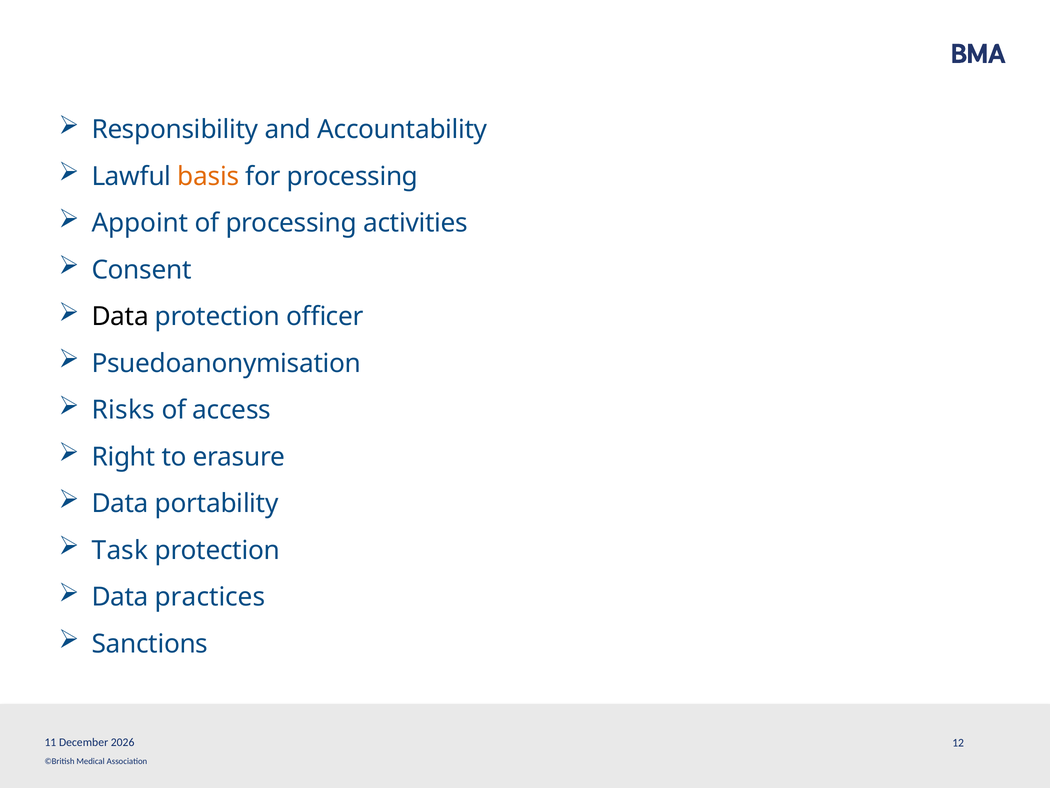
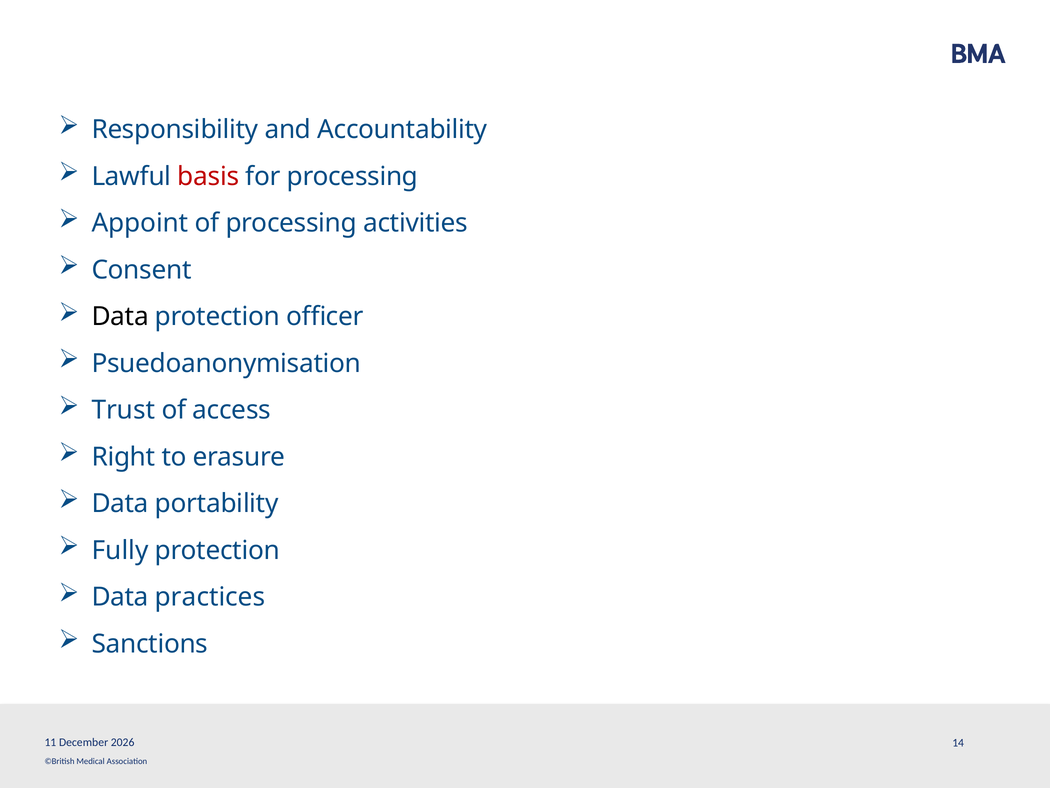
basis colour: orange -> red
Risks: Risks -> Trust
Task: Task -> Fully
12: 12 -> 14
